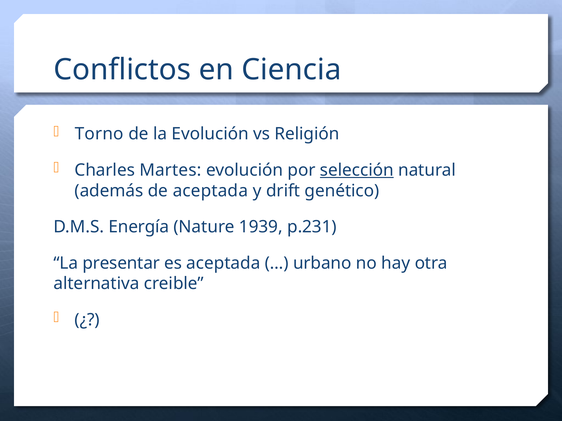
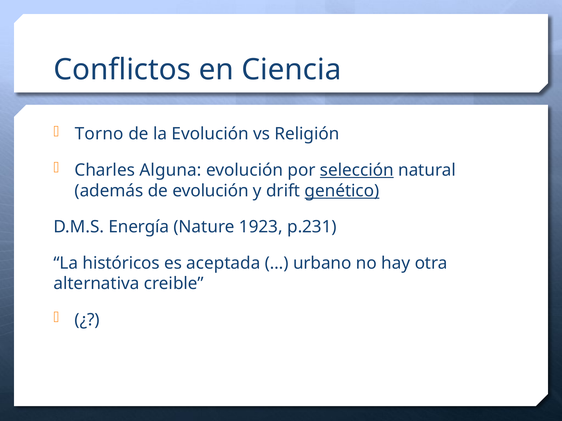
Martes: Martes -> Alguna
de aceptada: aceptada -> evolución
genético underline: none -> present
1939: 1939 -> 1923
presentar: presentar -> históricos
